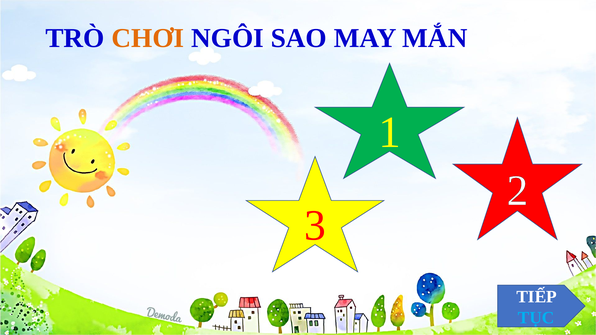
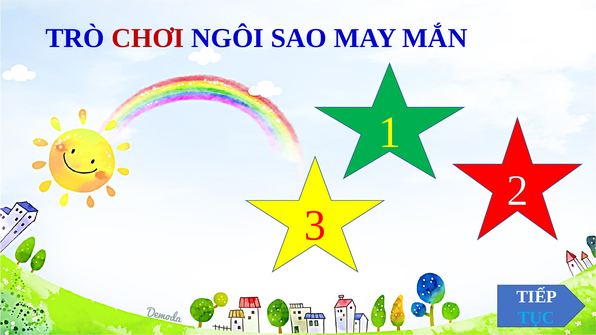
CHƠI colour: orange -> red
